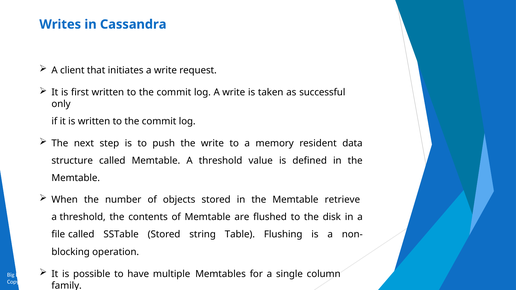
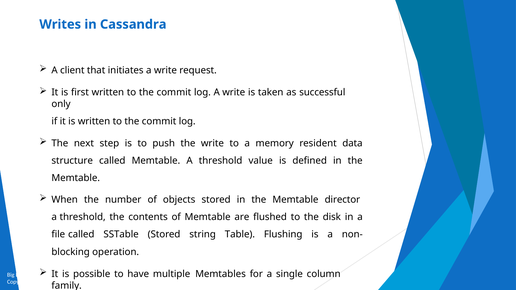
retrieve: retrieve -> director
